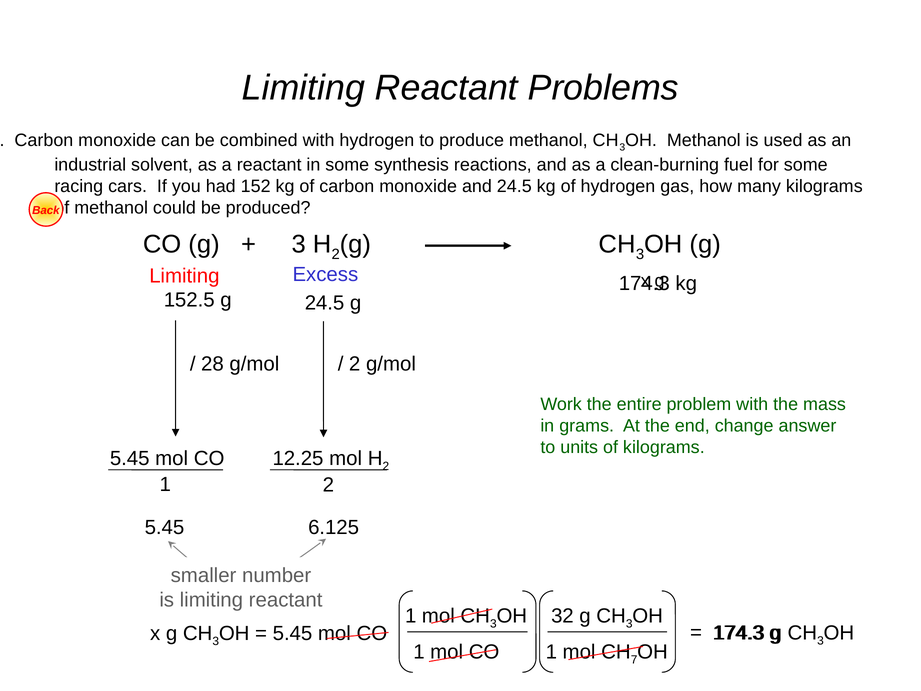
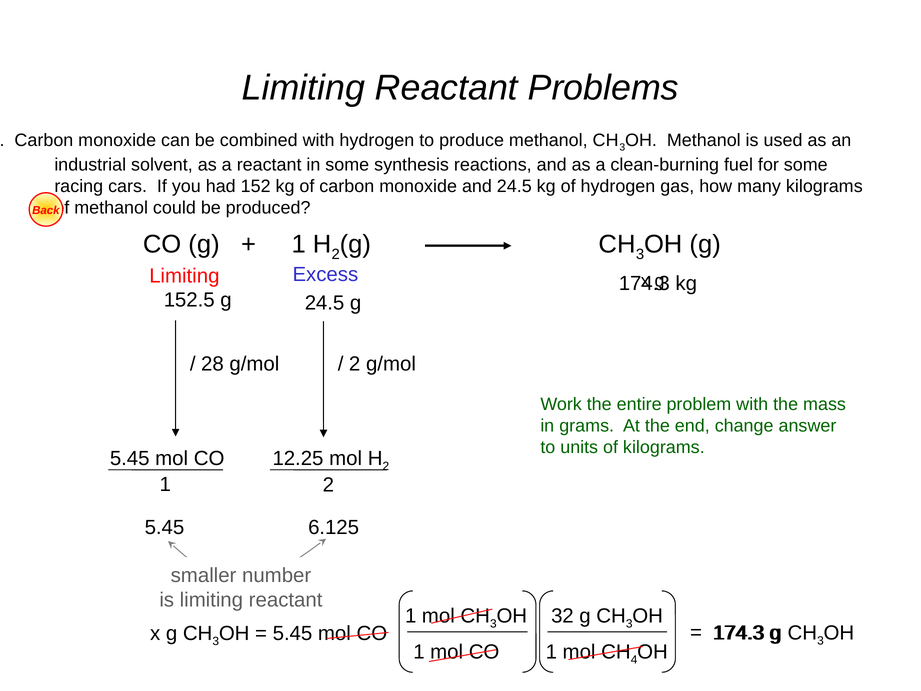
3 at (299, 244): 3 -> 1
7: 7 -> 4
